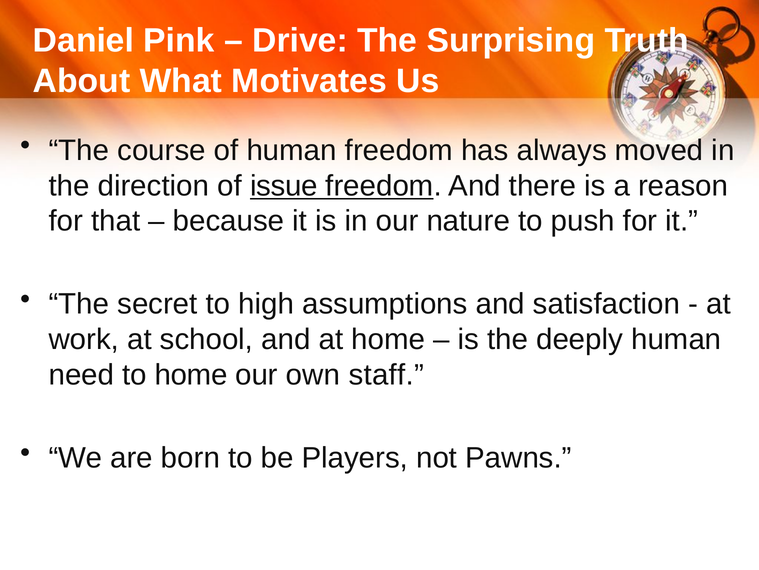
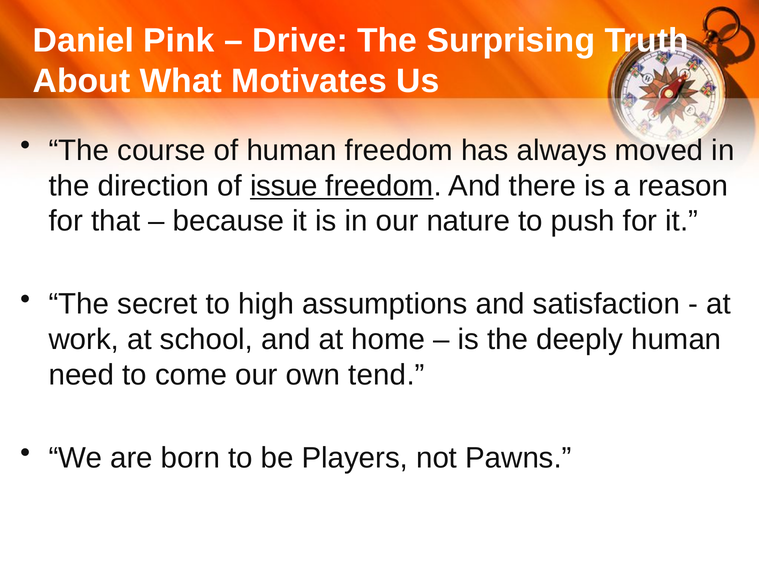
to home: home -> come
staff: staff -> tend
